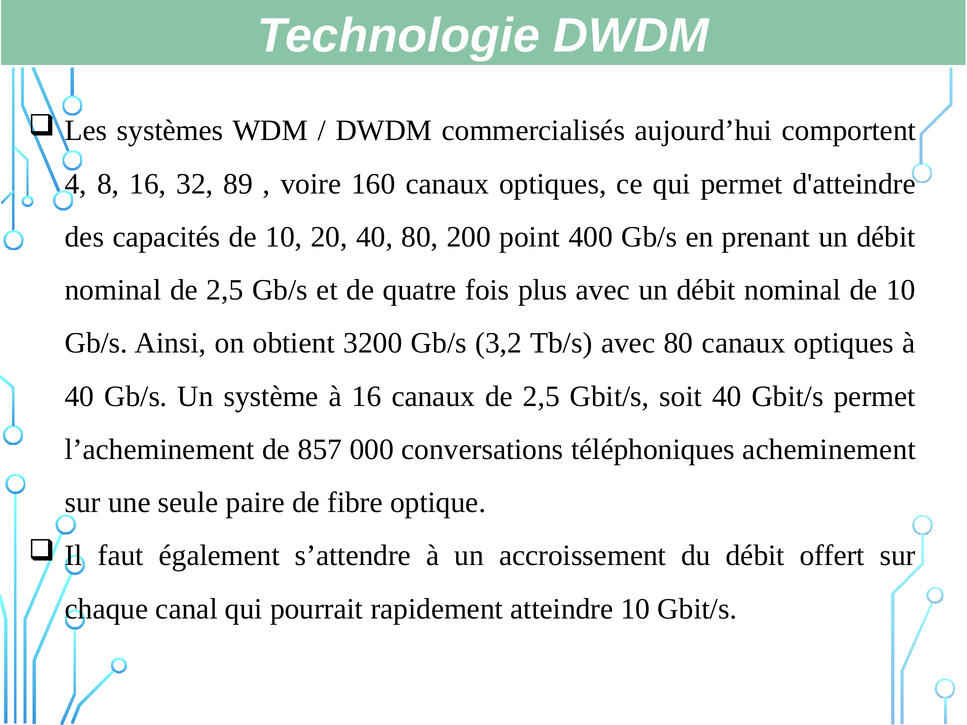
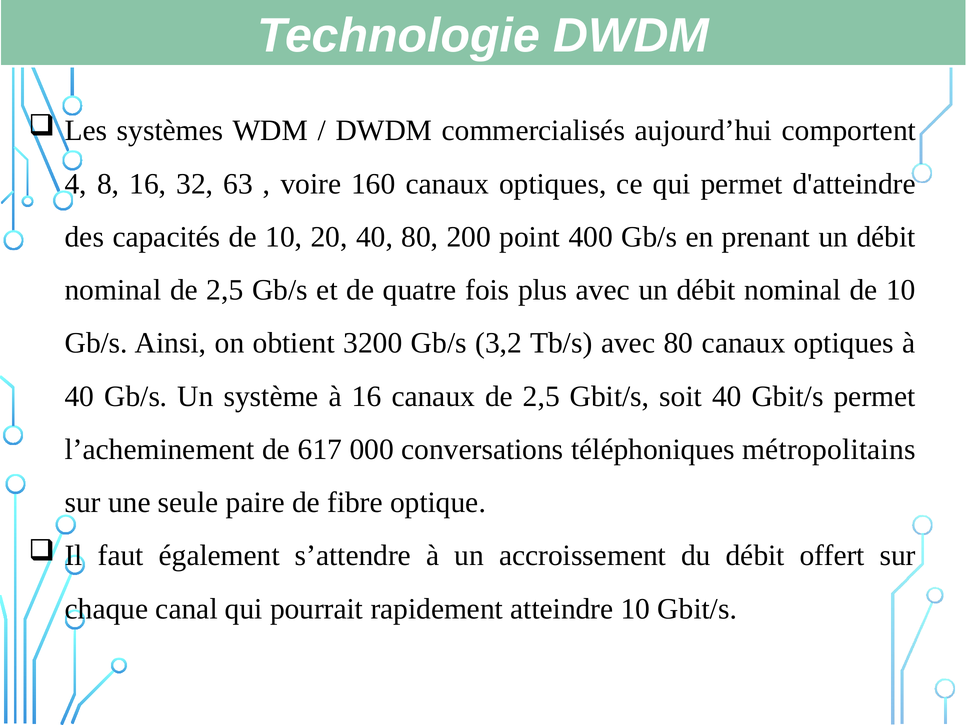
89: 89 -> 63
857: 857 -> 617
acheminement: acheminement -> métropolitains
